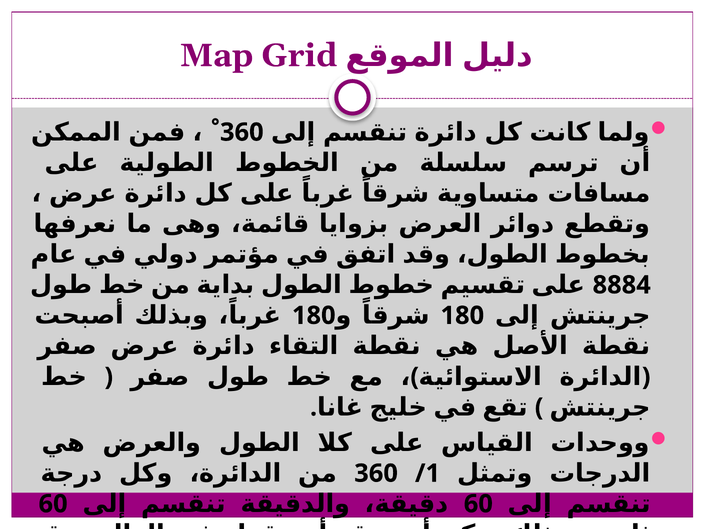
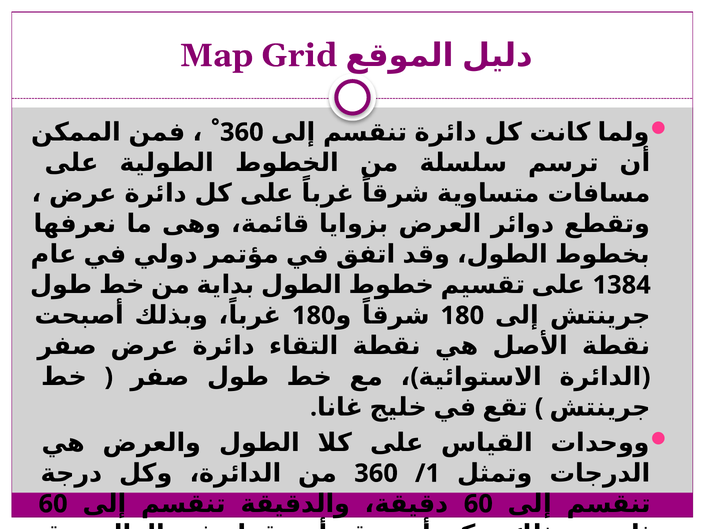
8884: 8884 -> 1384
